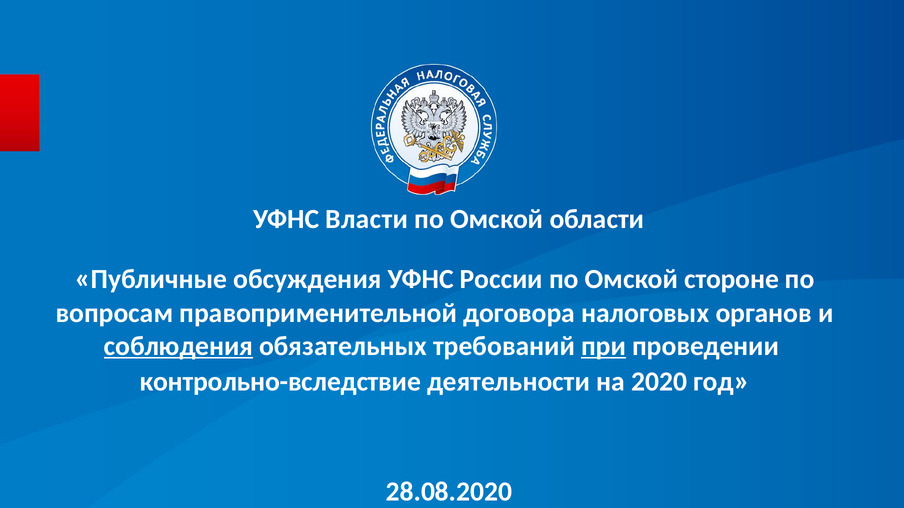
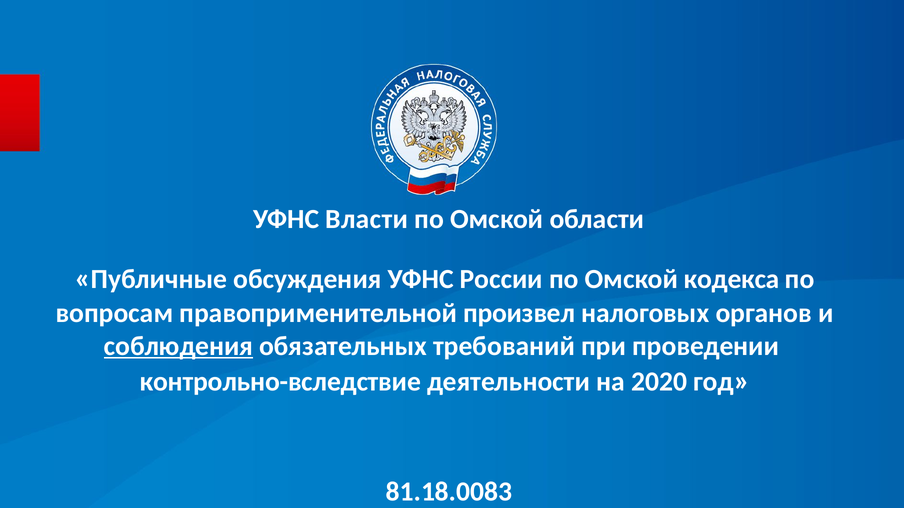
стороне: стороне -> кодекса
договора: договора -> произвел
при underline: present -> none
28.08.2020: 28.08.2020 -> 81.18.0083
